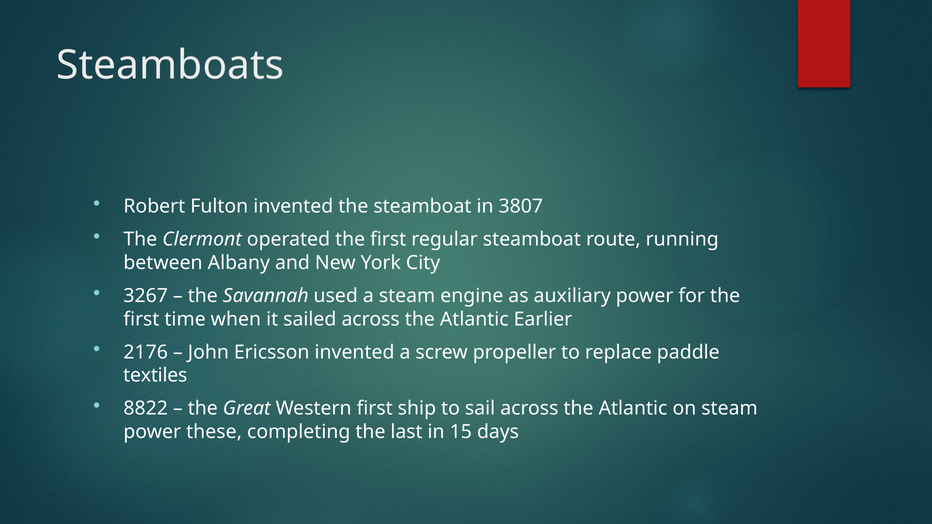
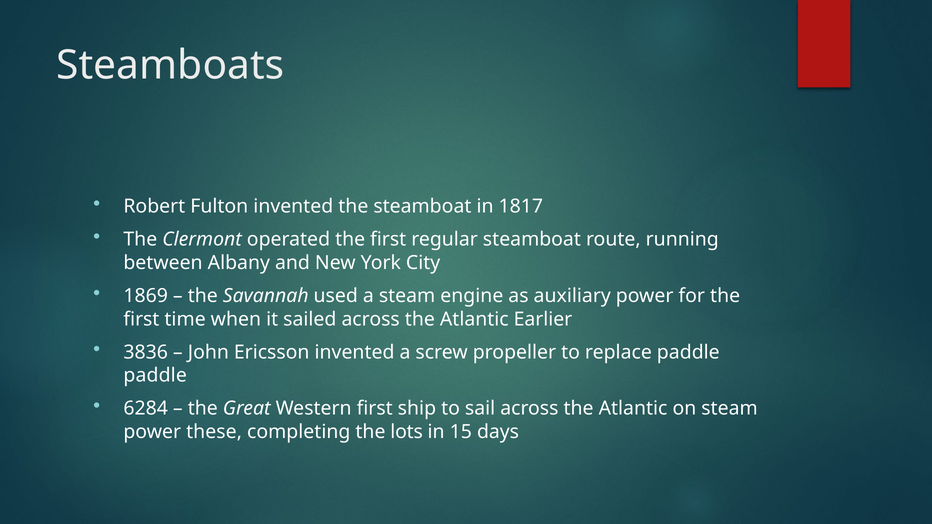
3807: 3807 -> 1817
3267: 3267 -> 1869
2176: 2176 -> 3836
textiles at (155, 376): textiles -> paddle
8822: 8822 -> 6284
last: last -> lots
